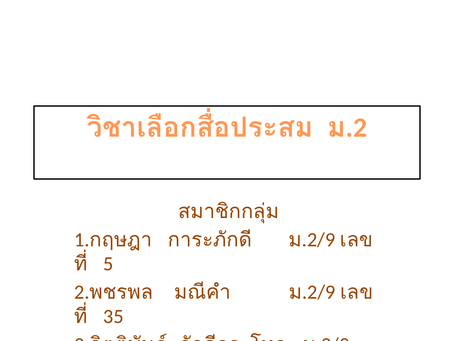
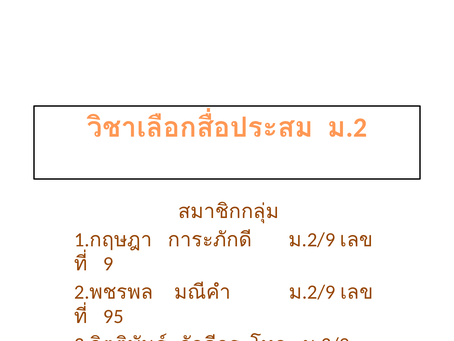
5: 5 -> 9
35: 35 -> 95
